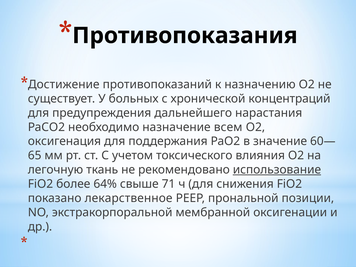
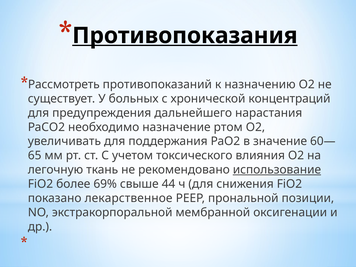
Противопоказания underline: none -> present
Достижение: Достижение -> Рассмотреть
всем: всем -> ртом
оксигенация: оксигенация -> увеличивать
64%: 64% -> 69%
71: 71 -> 44
